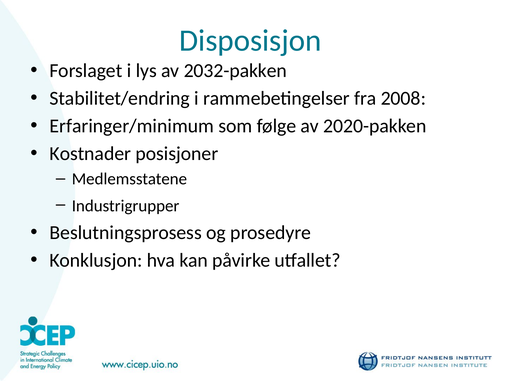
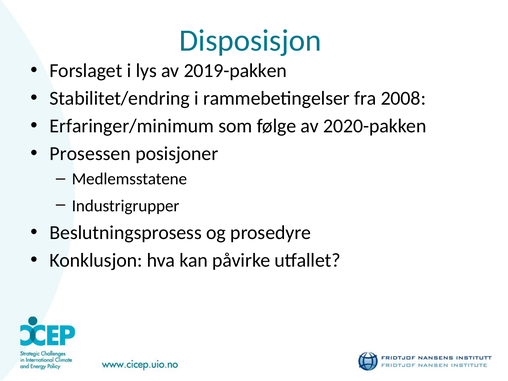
2032-pakken: 2032-pakken -> 2019-pakken
Kostnader: Kostnader -> Prosessen
